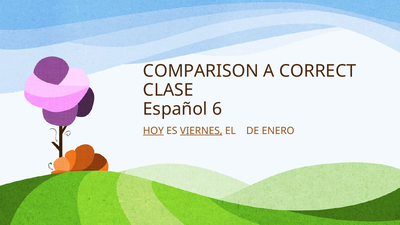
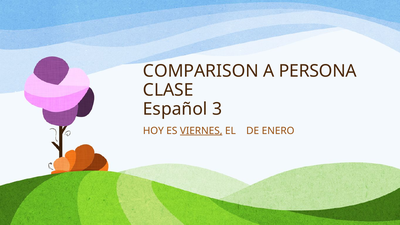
CORRECT: CORRECT -> PERSONA
6: 6 -> 3
HOY underline: present -> none
